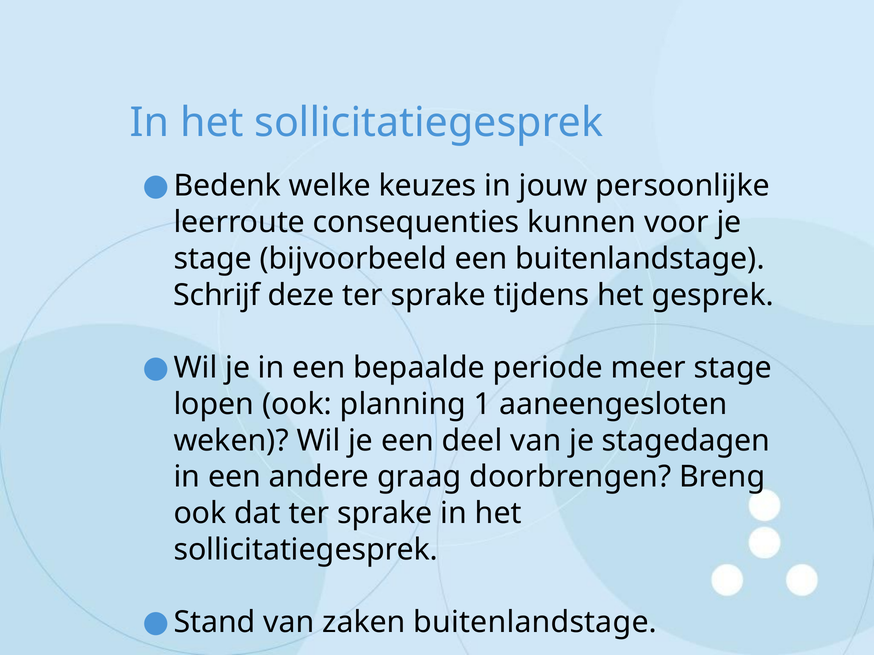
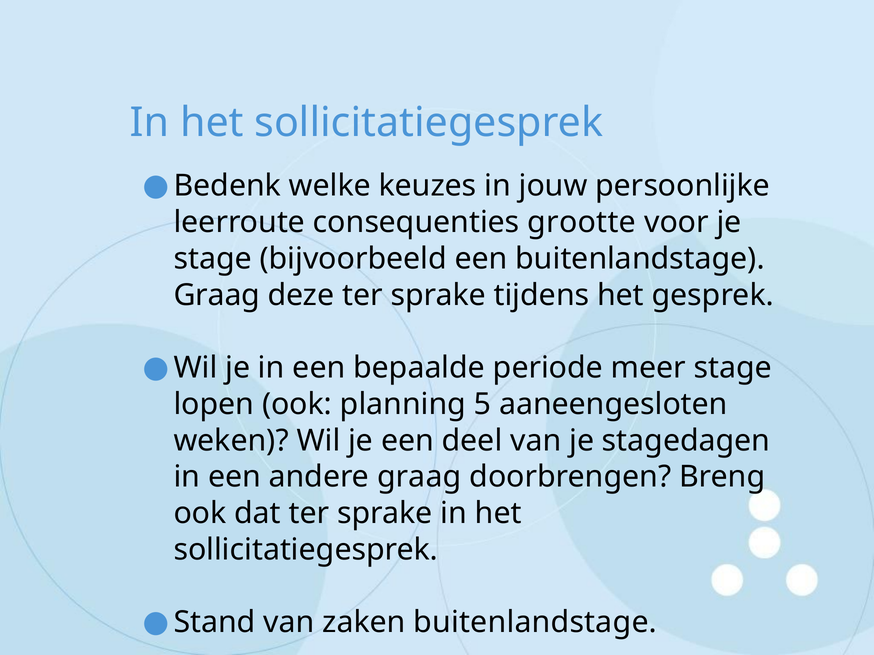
kunnen: kunnen -> grootte
Schrijf at (217, 295): Schrijf -> Graag
1: 1 -> 5
